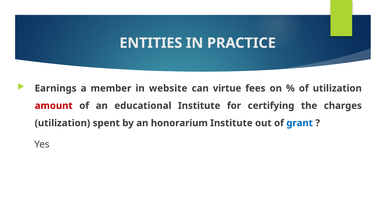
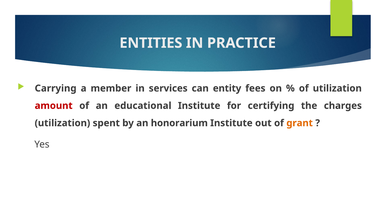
Earnings: Earnings -> Carrying
website: website -> services
virtue: virtue -> entity
grant colour: blue -> orange
